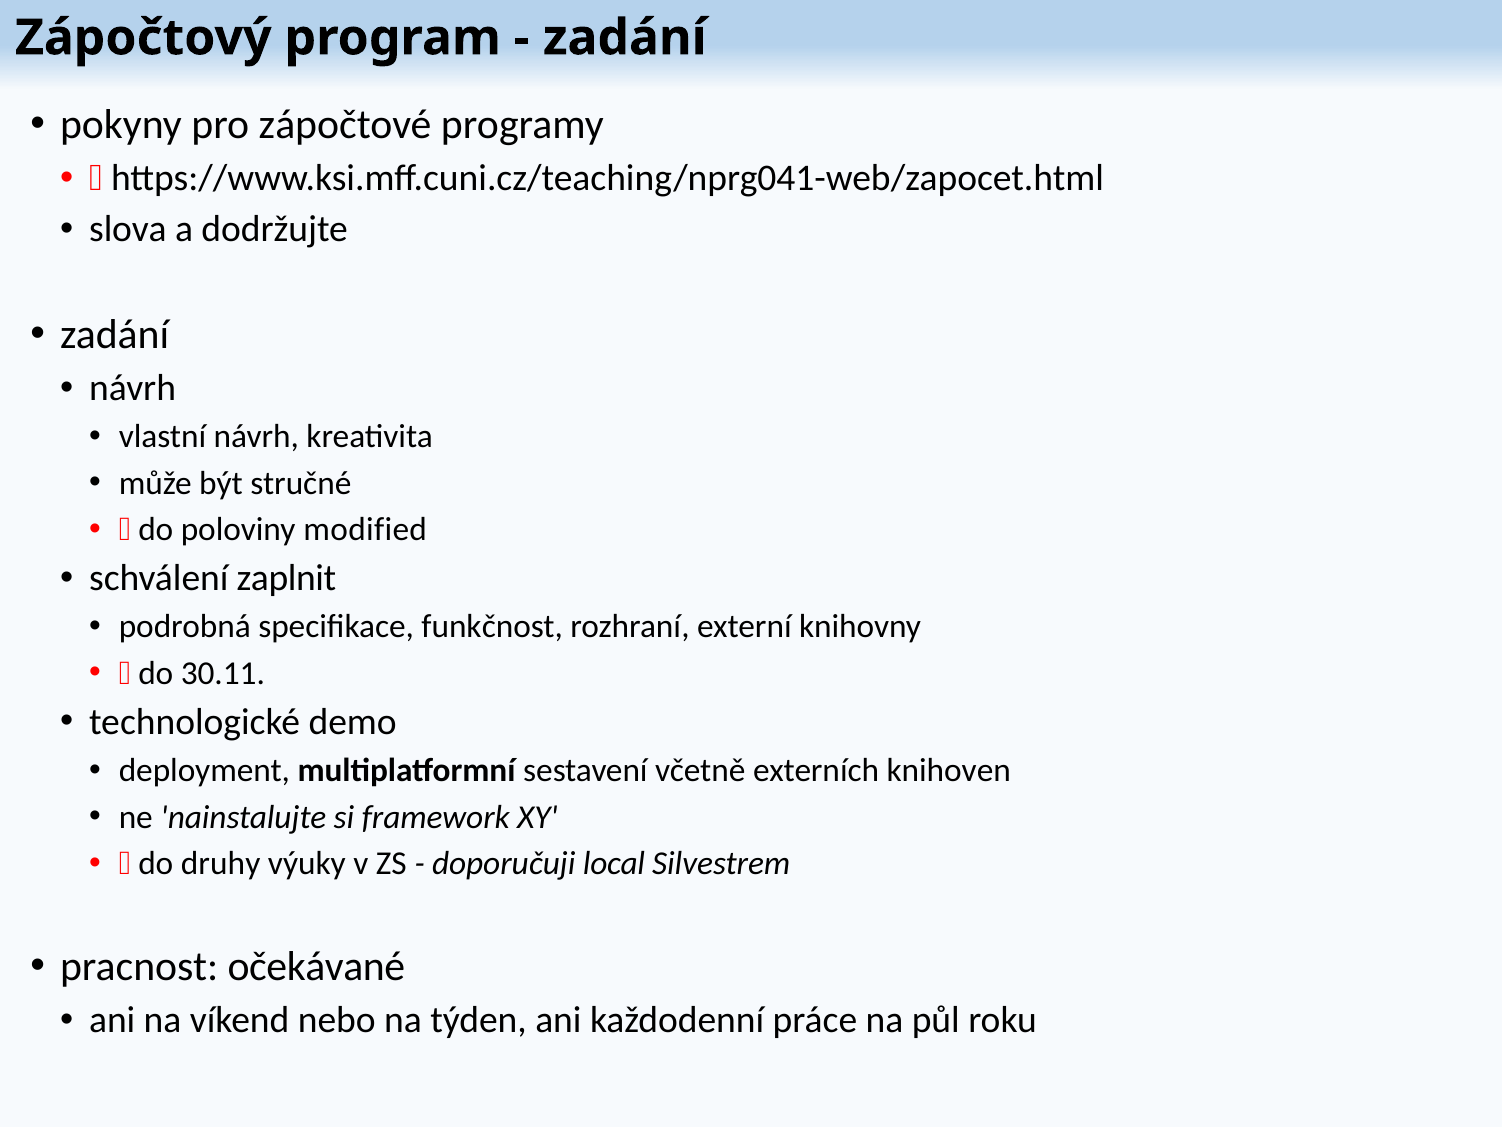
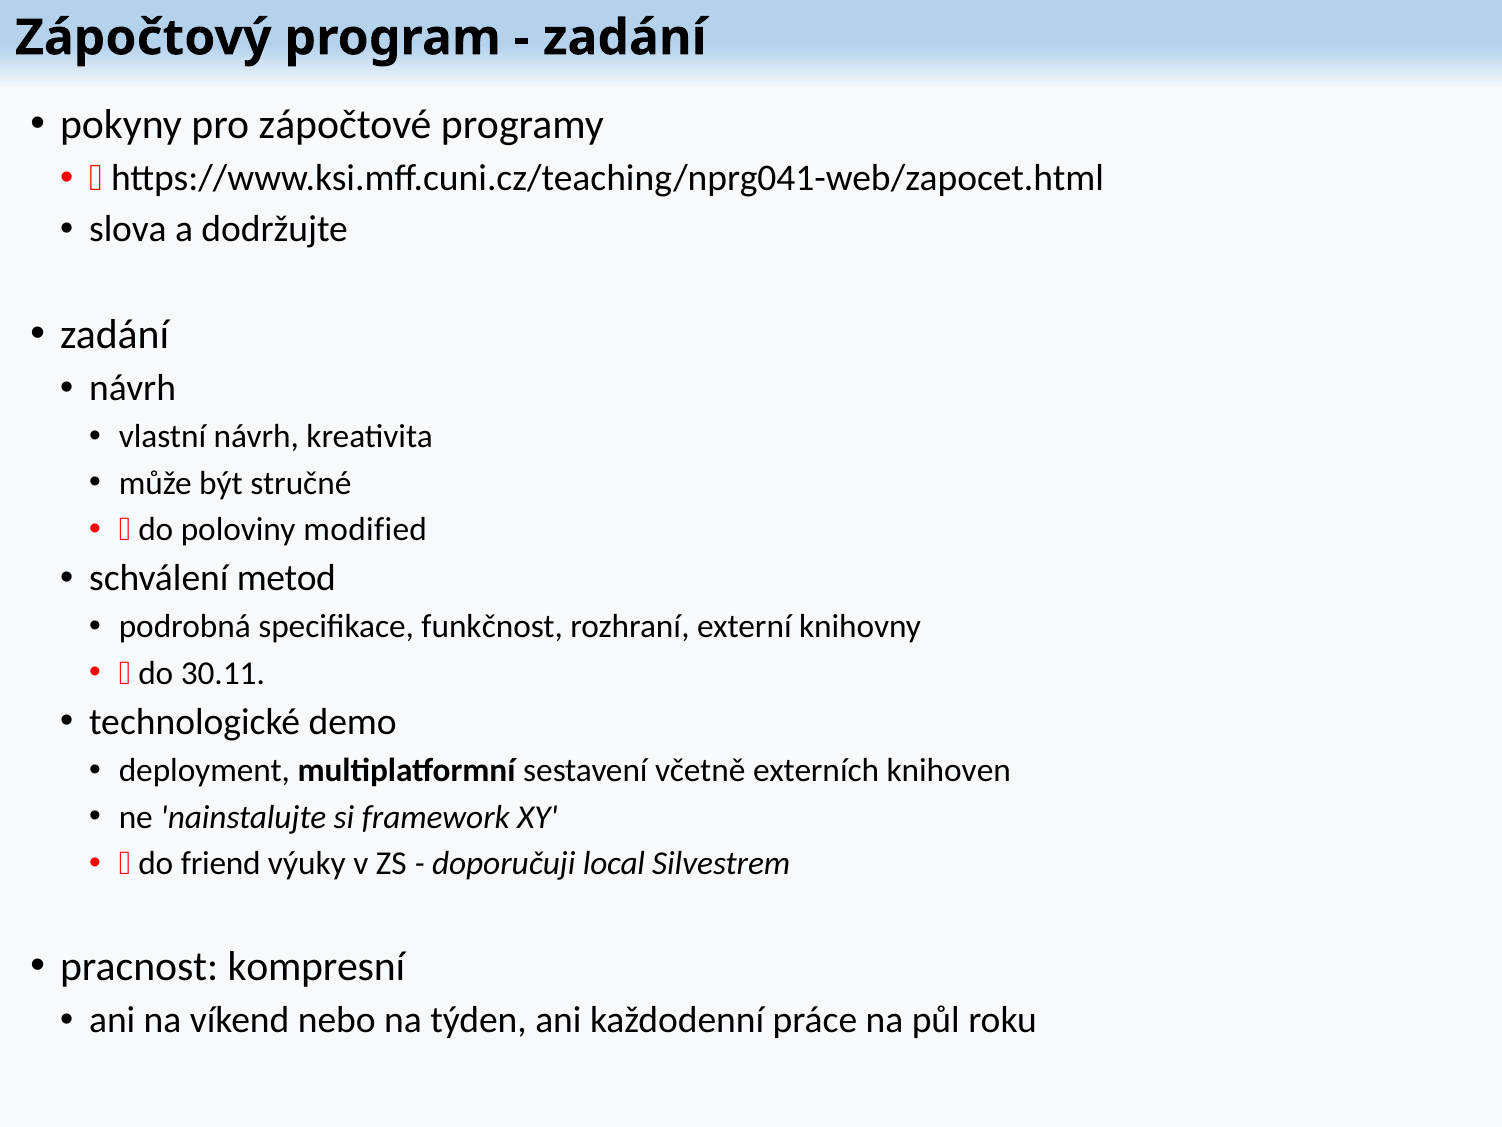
zaplnit: zaplnit -> metod
druhy: druhy -> friend
očekávané: očekávané -> kompresní
